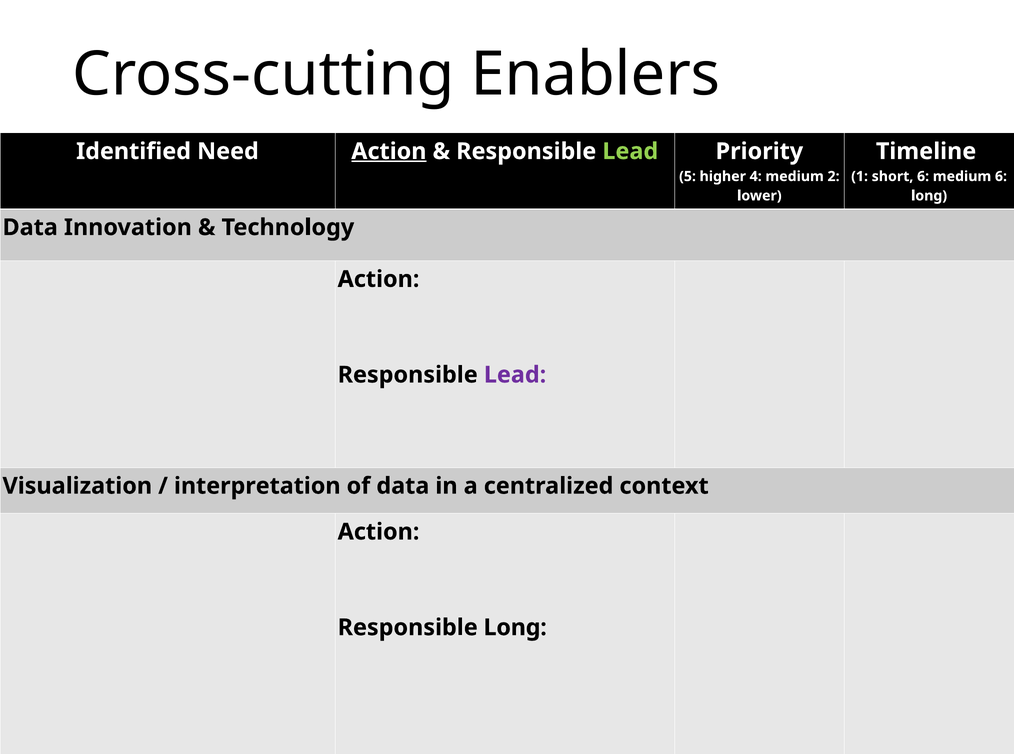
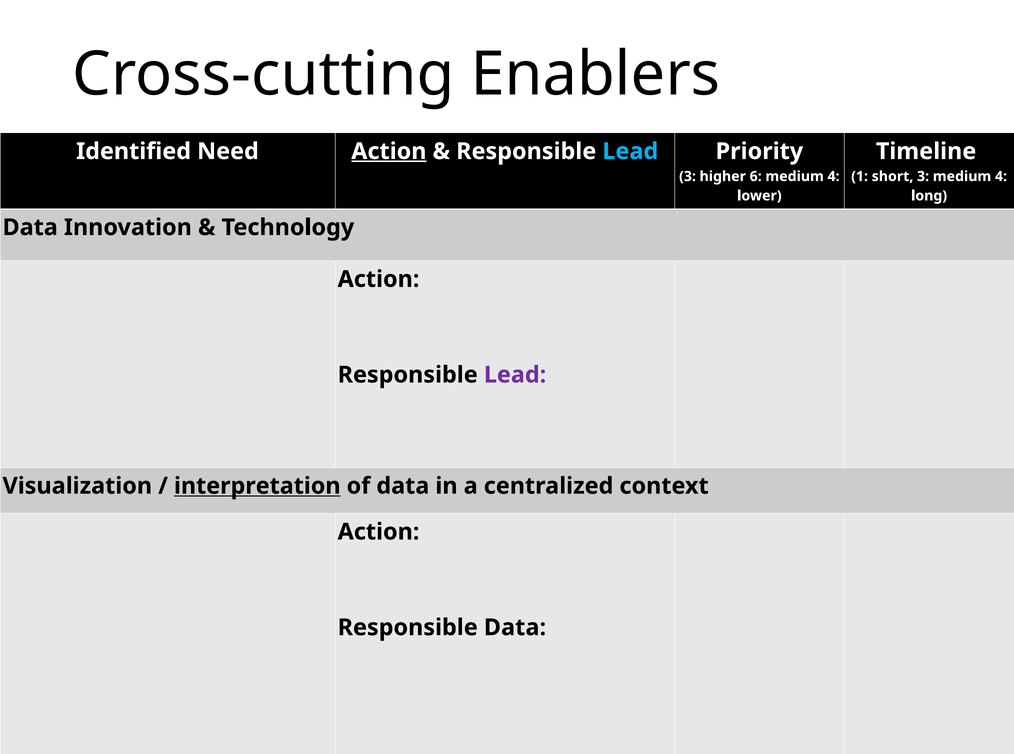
Lead at (630, 151) colour: light green -> light blue
5 at (687, 176): 5 -> 3
4: 4 -> 6
2 at (834, 176): 2 -> 4
short 6: 6 -> 3
6 at (1001, 176): 6 -> 4
interpretation underline: none -> present
Responsible Long: Long -> Data
